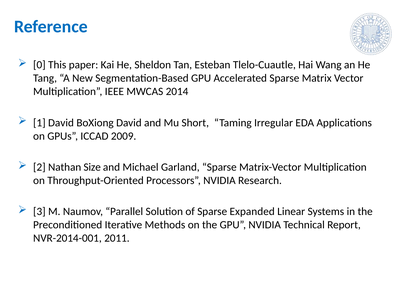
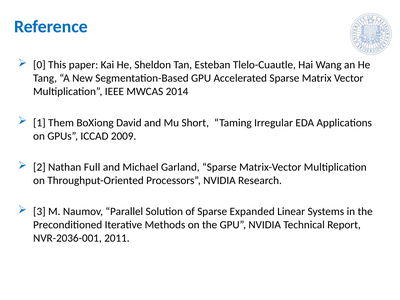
1 David: David -> Them
Size: Size -> Full
NVR-2014-001: NVR-2014-001 -> NVR-2036-001
